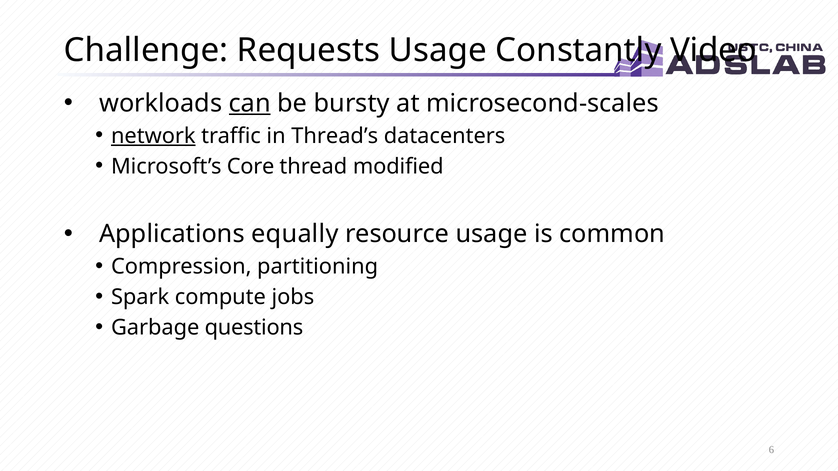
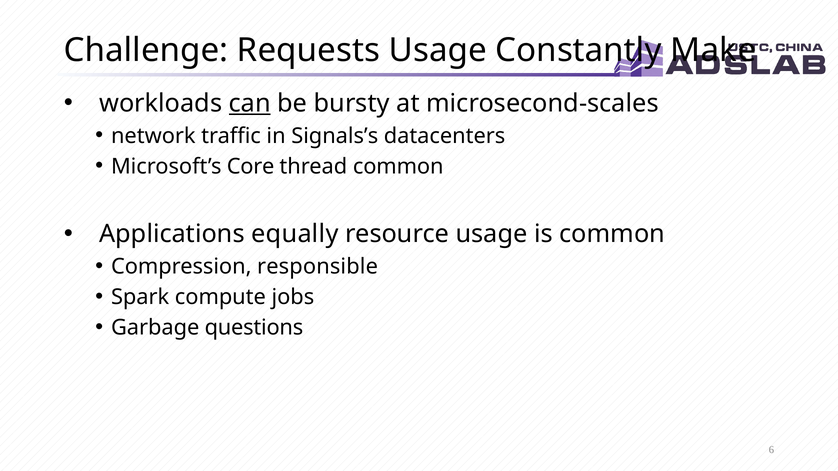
Video: Video -> Make
network underline: present -> none
Thread’s: Thread’s -> Signals’s
thread modified: modified -> common
partitioning: partitioning -> responsible
